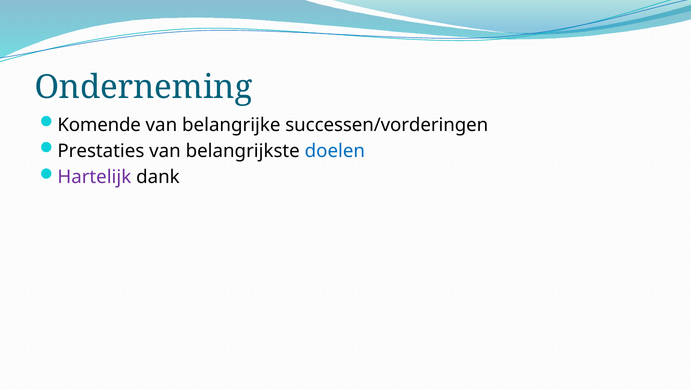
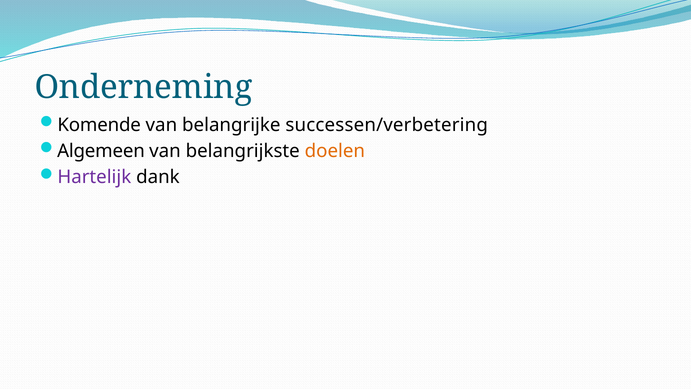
successen/vorderingen: successen/vorderingen -> successen/verbetering
Prestaties: Prestaties -> Algemeen
doelen colour: blue -> orange
